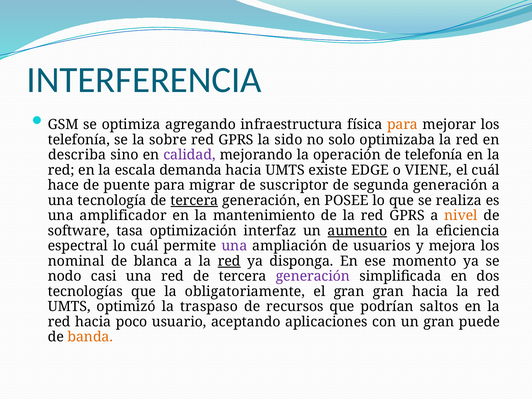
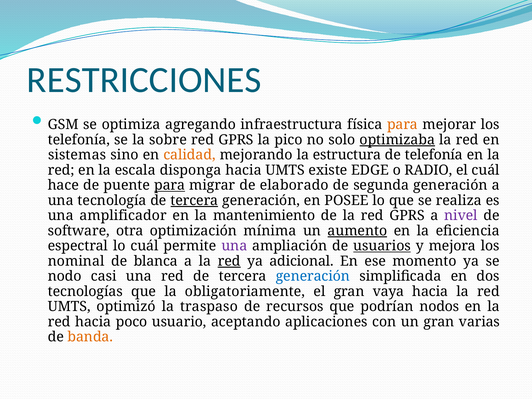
INTERFERENCIA: INTERFERENCIA -> RESTRICCIONES
sido: sido -> pico
optimizaba underline: none -> present
describa: describa -> sistemas
calidad colour: purple -> orange
operación: operación -> estructura
demanda: demanda -> disponga
VIENE: VIENE -> RADIO
para at (170, 185) underline: none -> present
suscriptor: suscriptor -> elaborado
nivel colour: orange -> purple
tasa: tasa -> otra
interfaz: interfaz -> mínima
usuarios underline: none -> present
disponga: disponga -> adicional
generación at (313, 276) colour: purple -> blue
gran gran: gran -> vaya
saltos: saltos -> nodos
puede: puede -> varias
